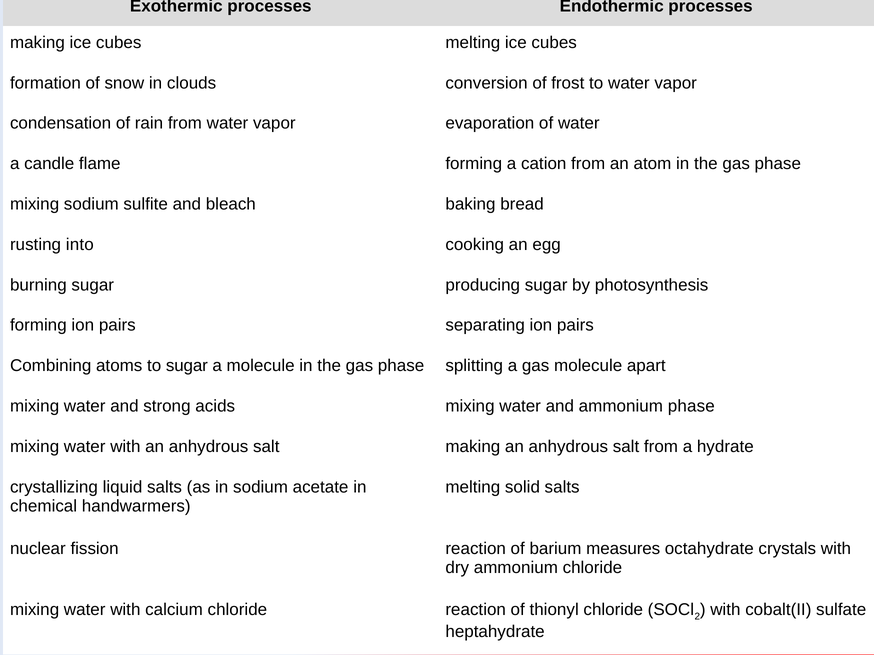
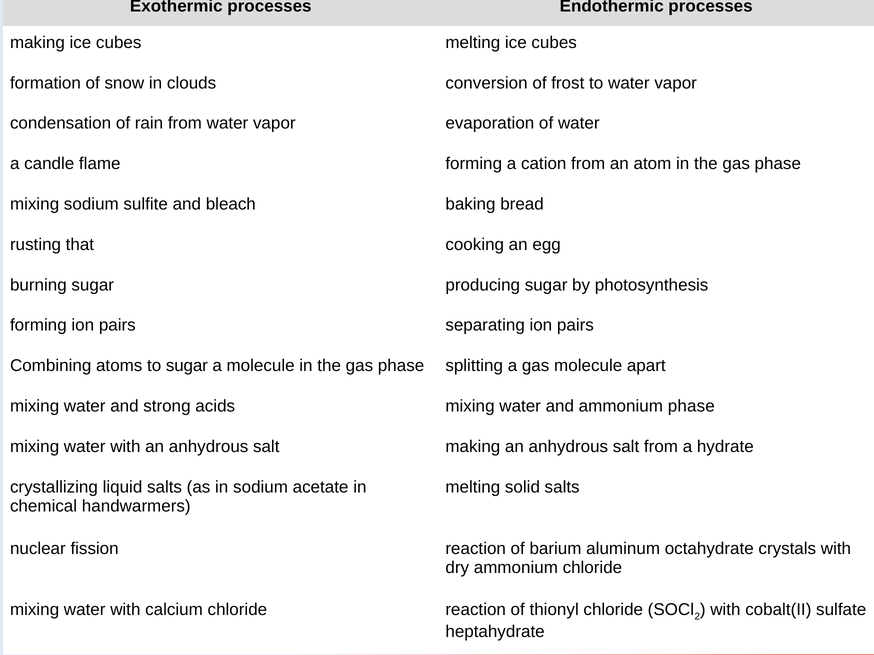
into: into -> that
measures: measures -> aluminum
